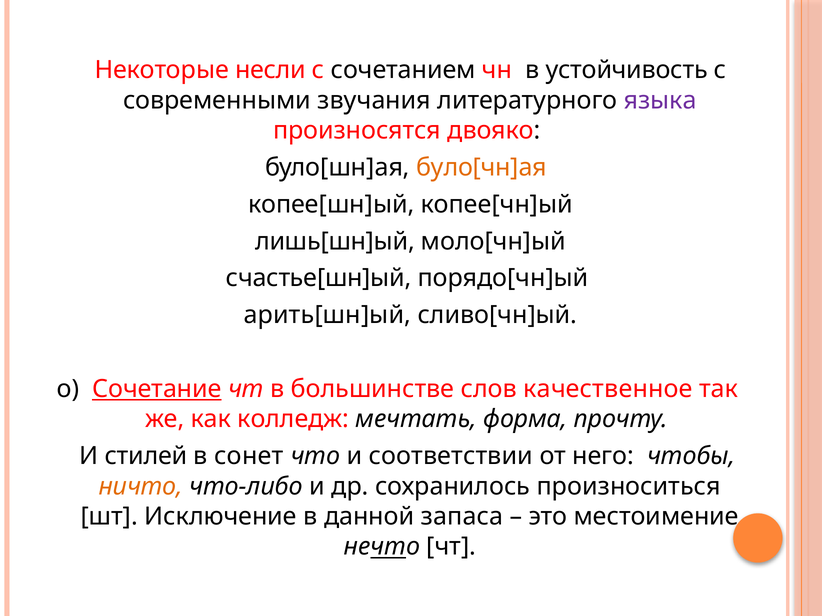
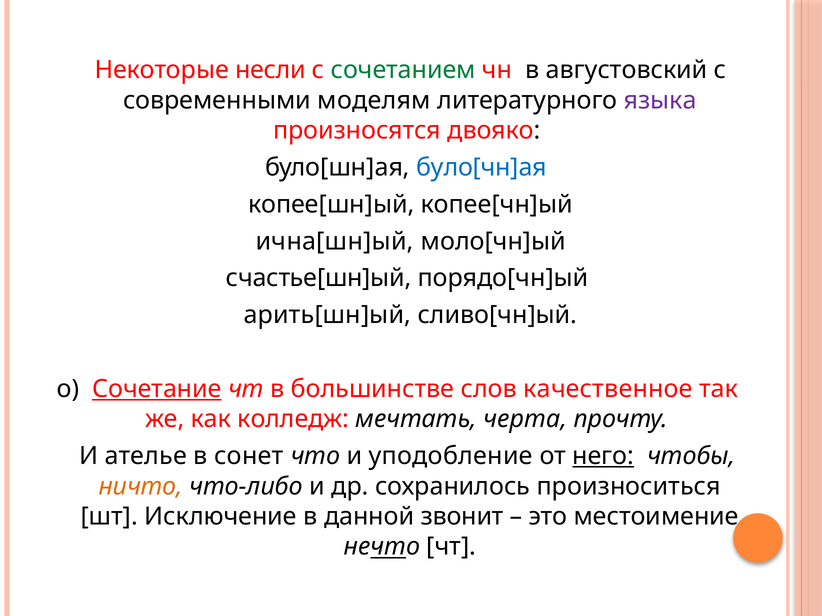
сочетанием colour: black -> green
устойчивость: устойчивость -> августовский
звучания: звучания -> моделям
було[чн]ая colour: orange -> blue
лишь[шн]ый: лишь[шн]ый -> ична[шн]ый
форма: форма -> черта
стилей: стилей -> ателье
соответствии: соответствии -> уподобление
него underline: none -> present
запаса: запаса -> звонит
